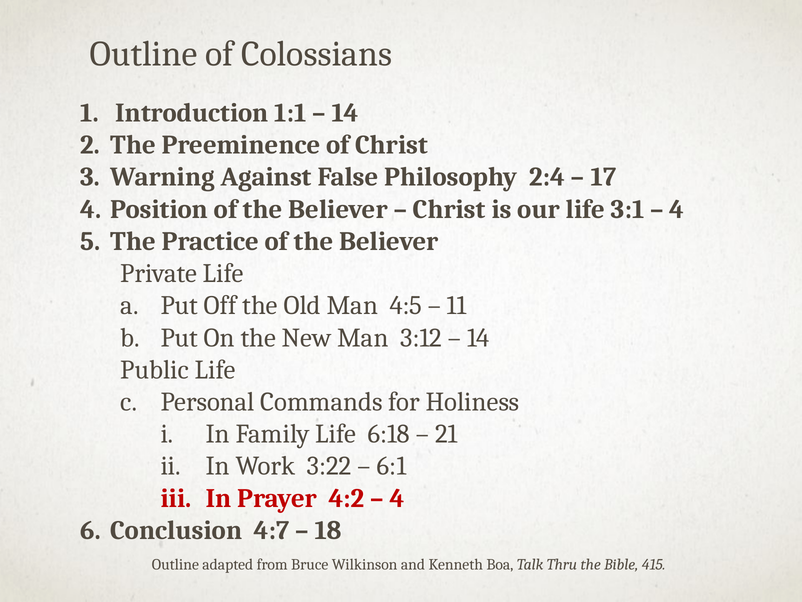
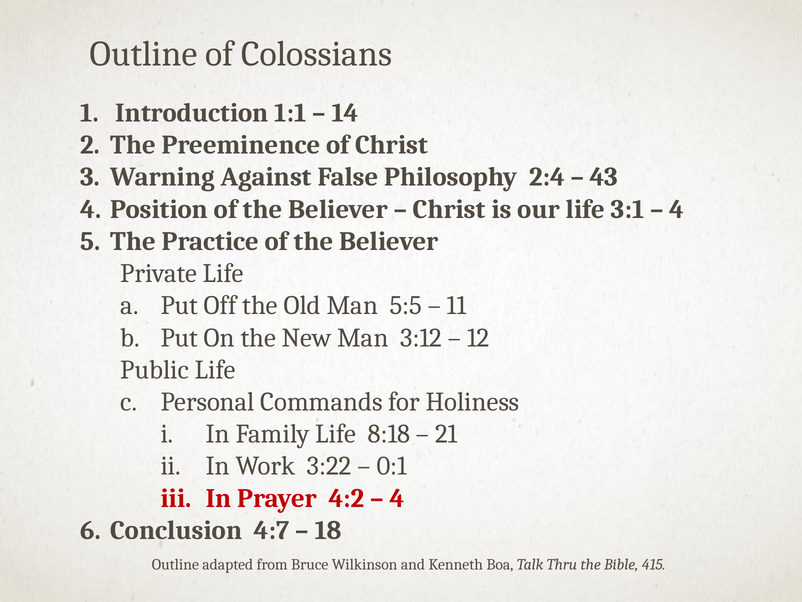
17: 17 -> 43
4:5: 4:5 -> 5:5
14 at (478, 337): 14 -> 12
6:18: 6:18 -> 8:18
6:1: 6:1 -> 0:1
